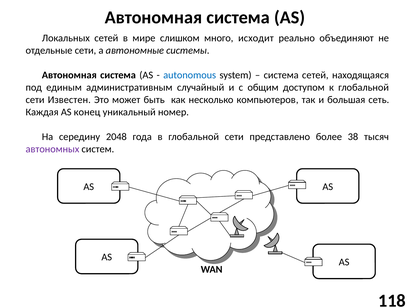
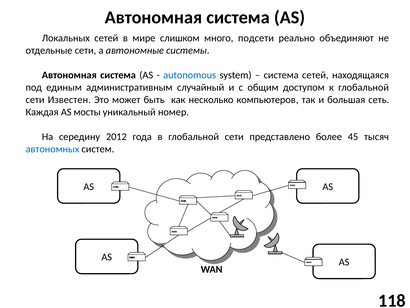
исходит: исходит -> подсети
конец: конец -> мосты
2048: 2048 -> 2012
38: 38 -> 45
автономных colour: purple -> blue
